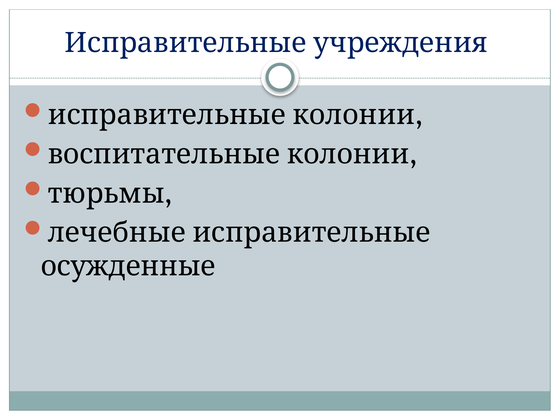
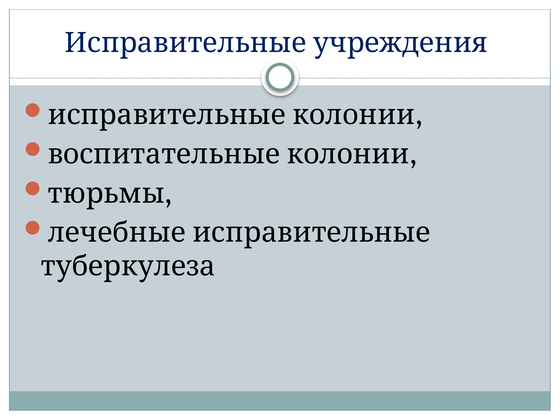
осужденные: осужденные -> туберкулеза
